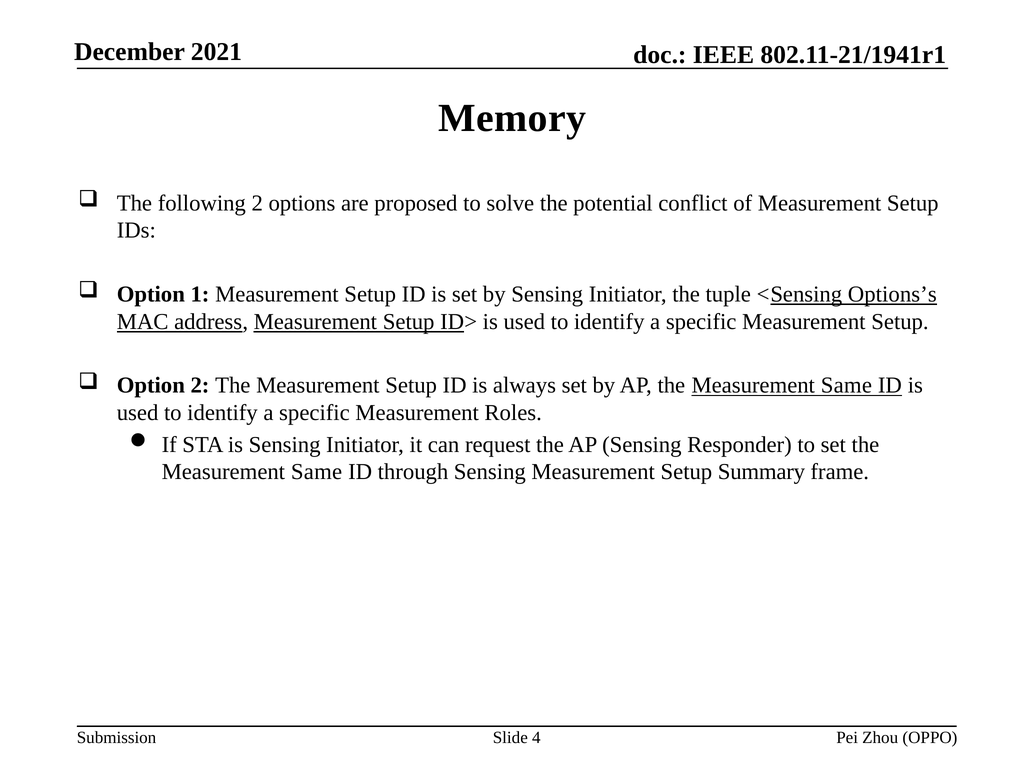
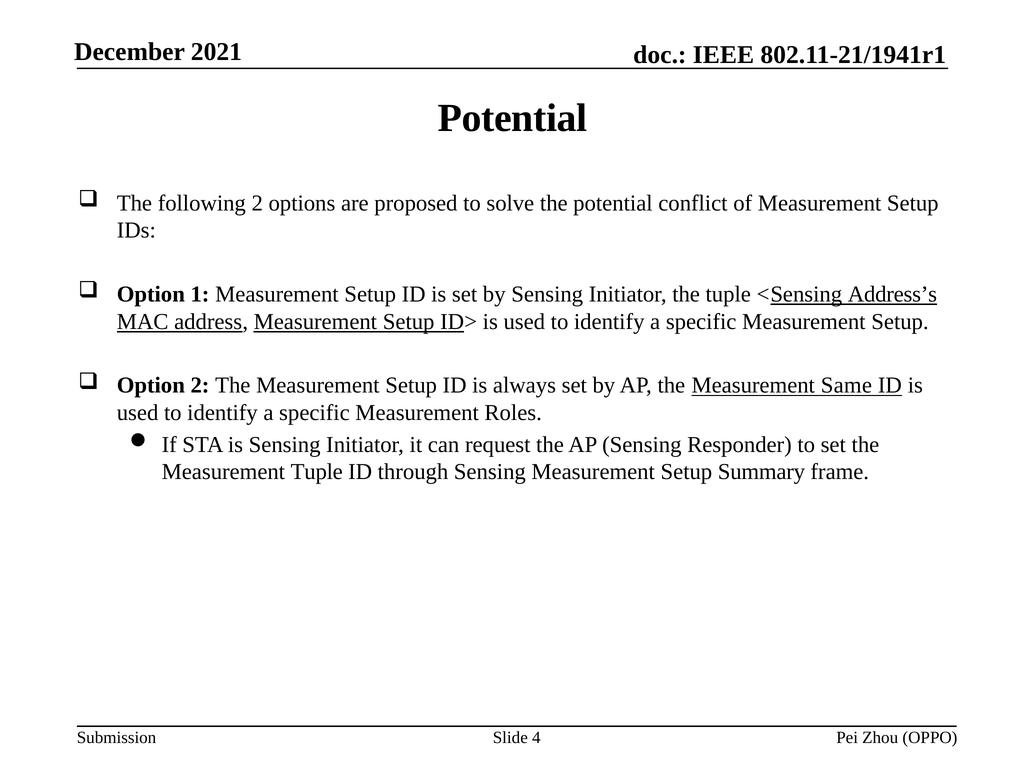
Memory at (512, 118): Memory -> Potential
Options’s: Options’s -> Address’s
Same at (317, 472): Same -> Tuple
